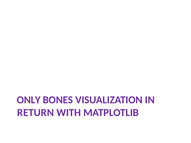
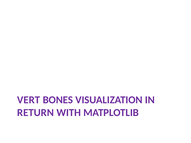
ONLY: ONLY -> VERT
